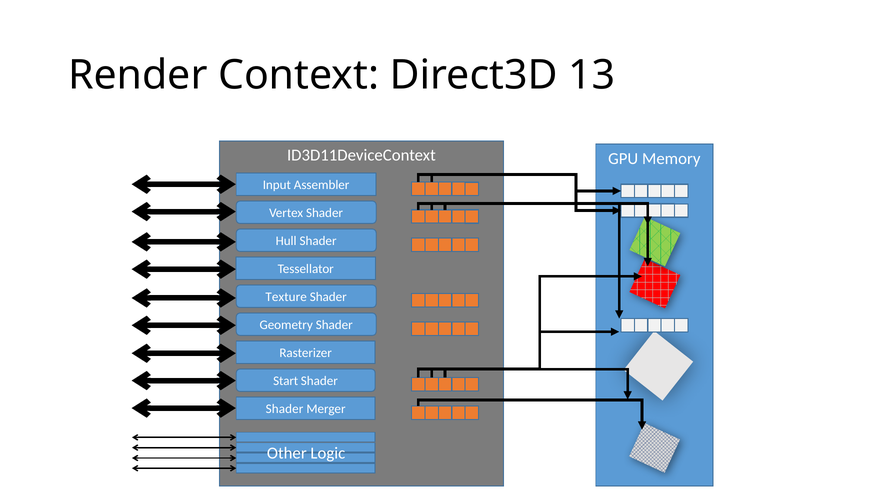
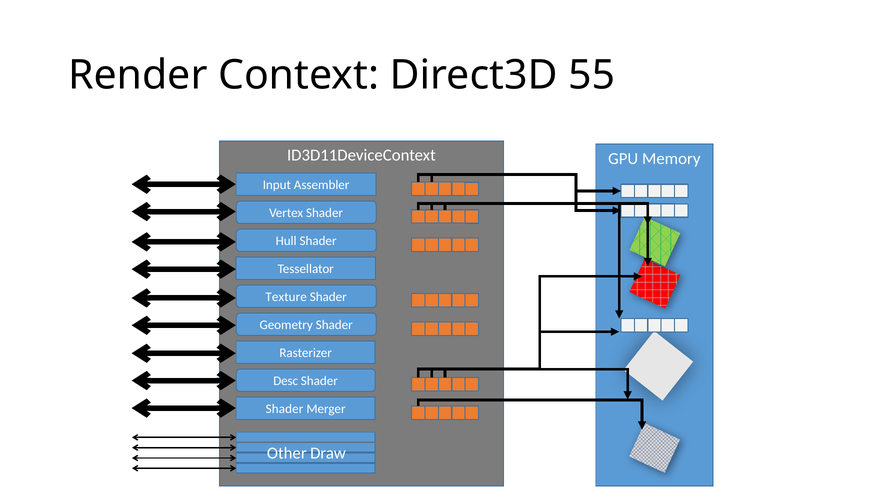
13: 13 -> 55
Start: Start -> Desc
Logic: Logic -> Draw
